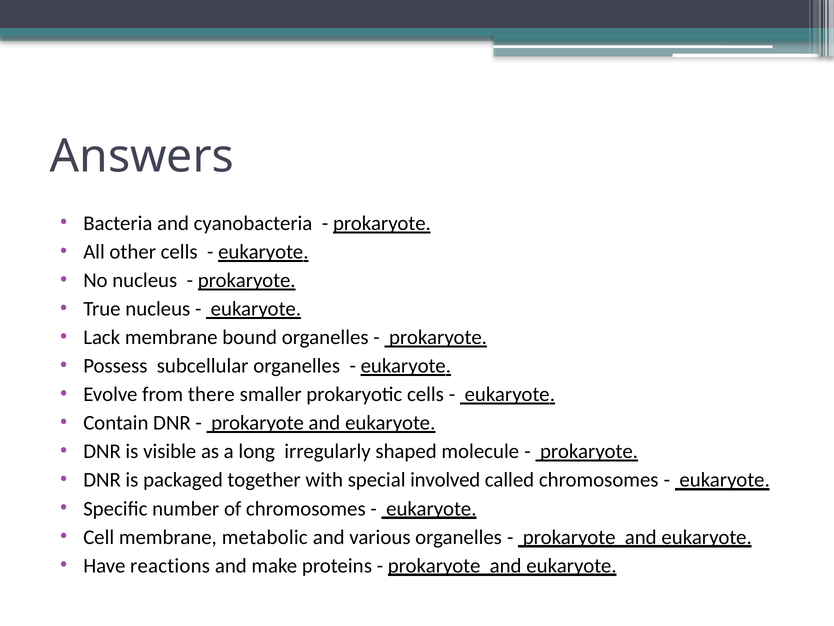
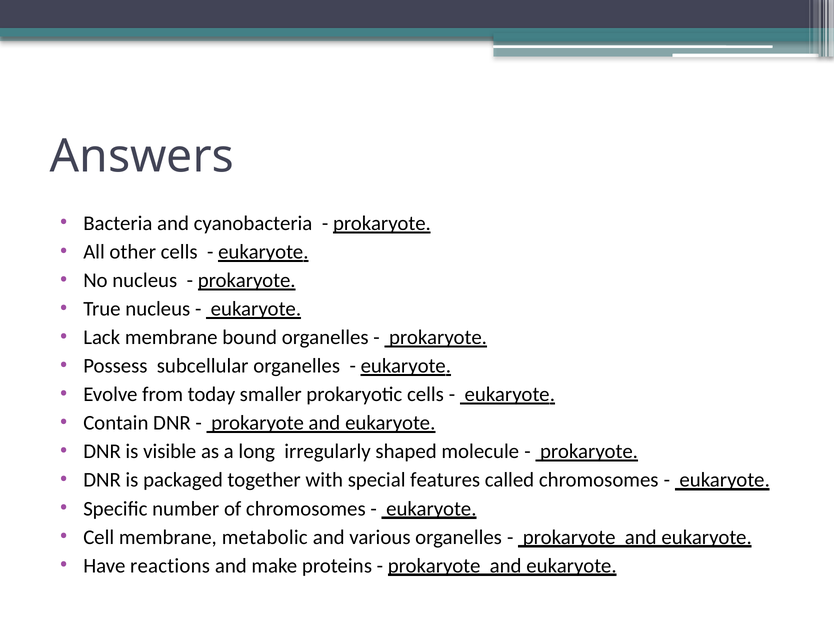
there: there -> today
involved: involved -> features
